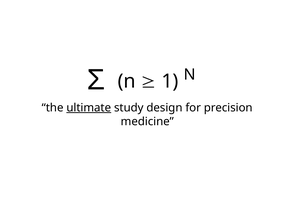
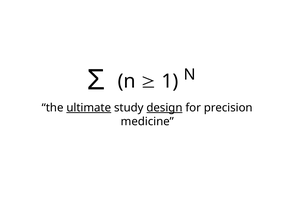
design underline: none -> present
